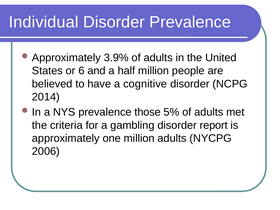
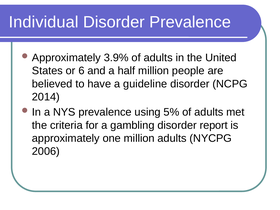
cognitive: cognitive -> guideline
those: those -> using
